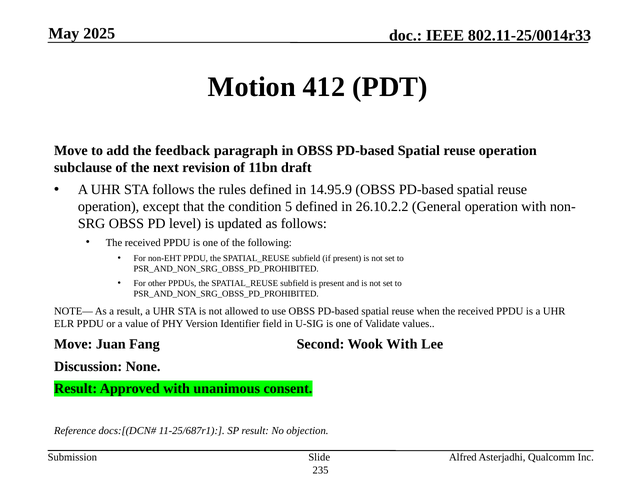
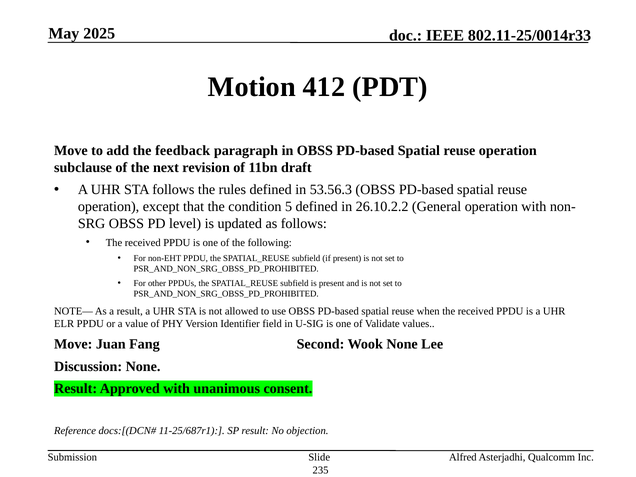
14.95.9: 14.95.9 -> 53.56.3
Wook With: With -> None
